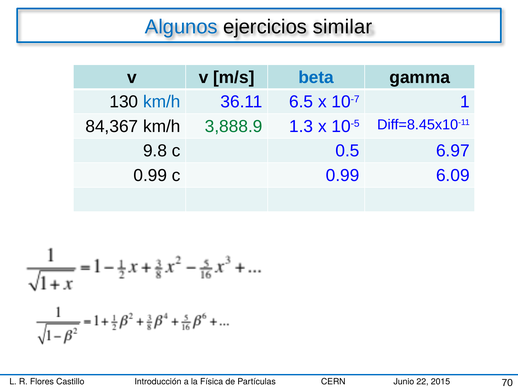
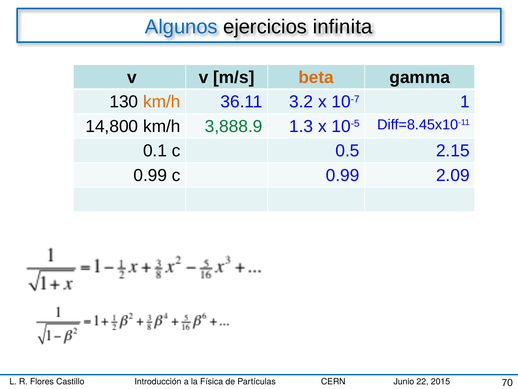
similar: similar -> infinita
beta colour: blue -> orange
km/h at (162, 102) colour: blue -> orange
6.5: 6.5 -> 3.2
84,367: 84,367 -> 14,800
9.8: 9.8 -> 0.1
6.97: 6.97 -> 2.15
6.09: 6.09 -> 2.09
